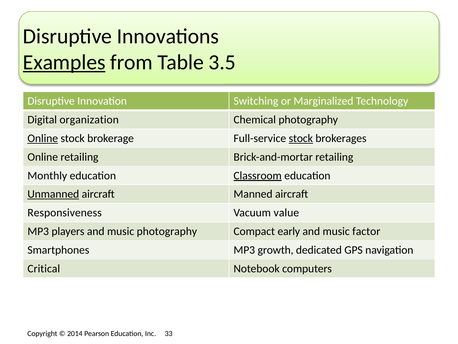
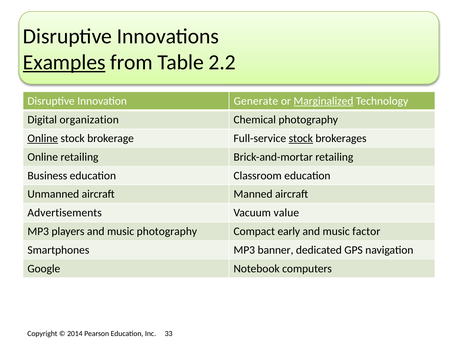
3.5: 3.5 -> 2.2
Switching: Switching -> Generate
Marginalized underline: none -> present
Monthly: Monthly -> Business
Classroom underline: present -> none
Unmanned underline: present -> none
Responsiveness: Responsiveness -> Advertisements
growth: growth -> banner
Critical: Critical -> Google
